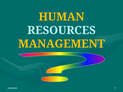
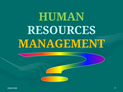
HUMAN colour: yellow -> light green
